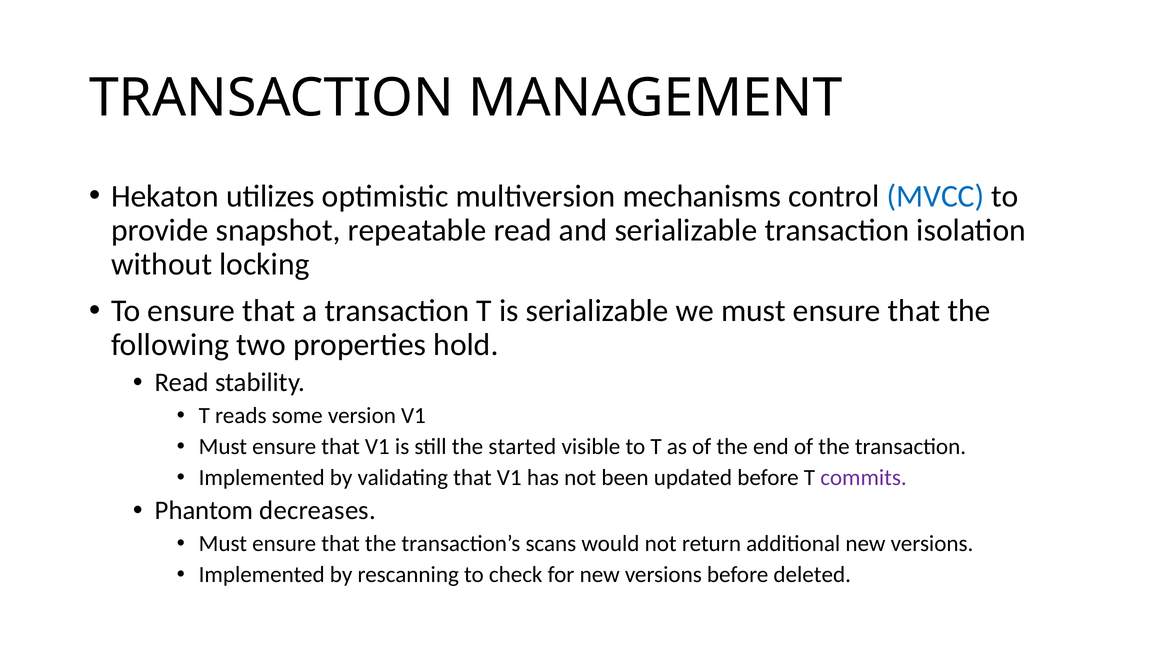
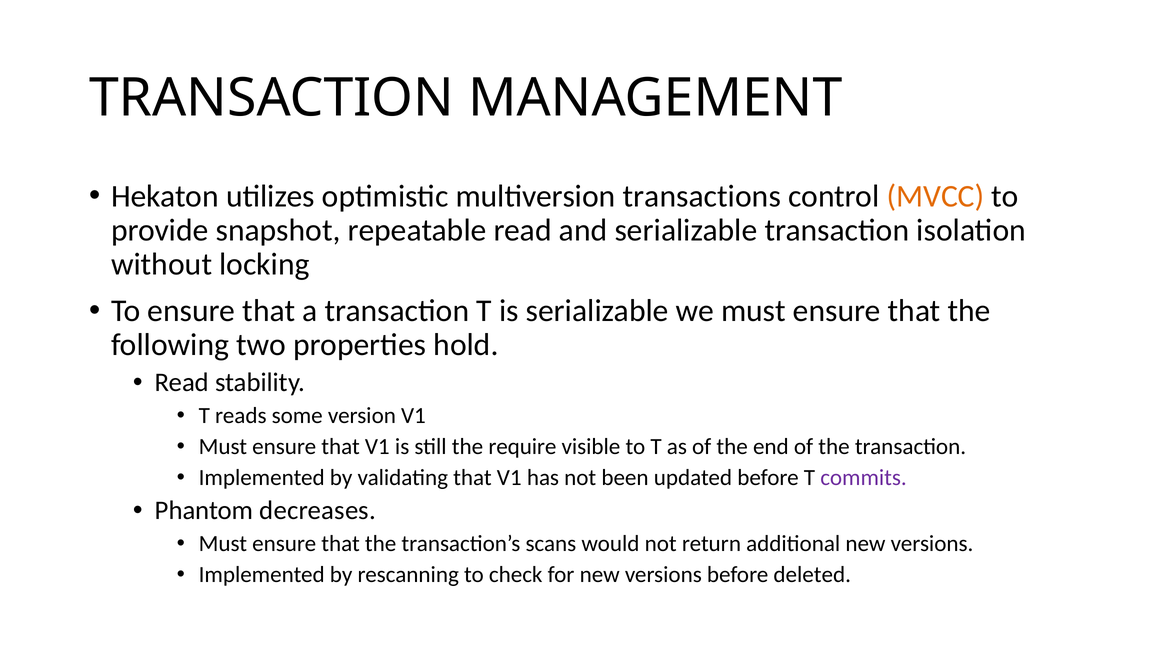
mechanisms: mechanisms -> transactions
MVCC colour: blue -> orange
started: started -> require
